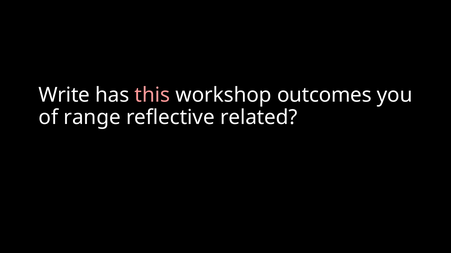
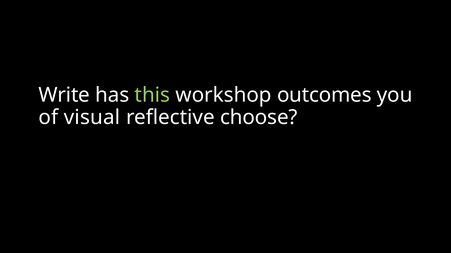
this colour: pink -> light green
range: range -> visual
related: related -> choose
